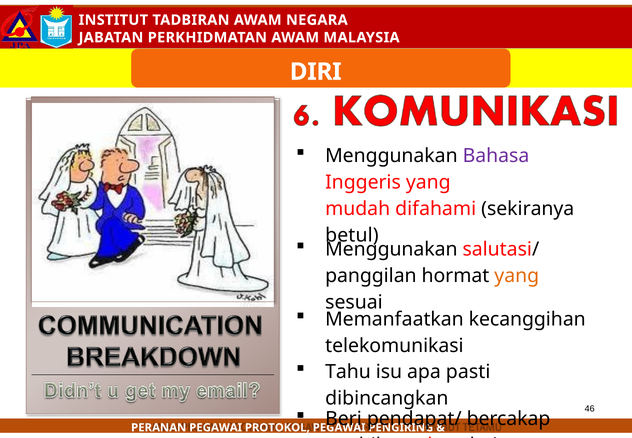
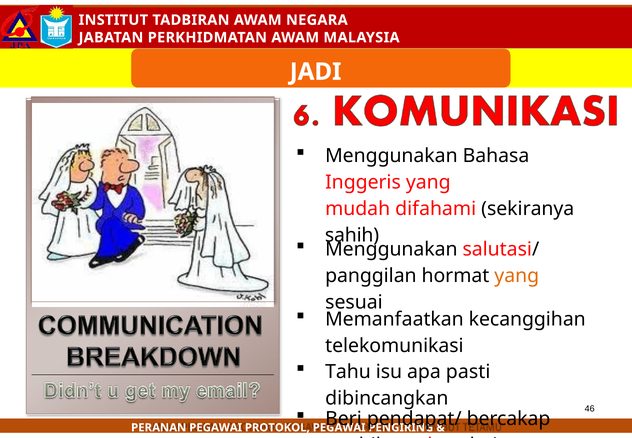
DIRI: DIRI -> JADI
Bahasa colour: purple -> black
betul: betul -> sahih
